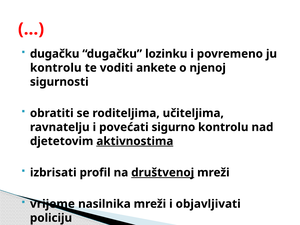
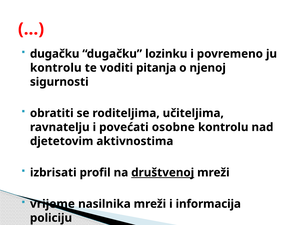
ankete: ankete -> pitanja
sigurno: sigurno -> osobne
aktivnostima underline: present -> none
objavljivati: objavljivati -> informacija
